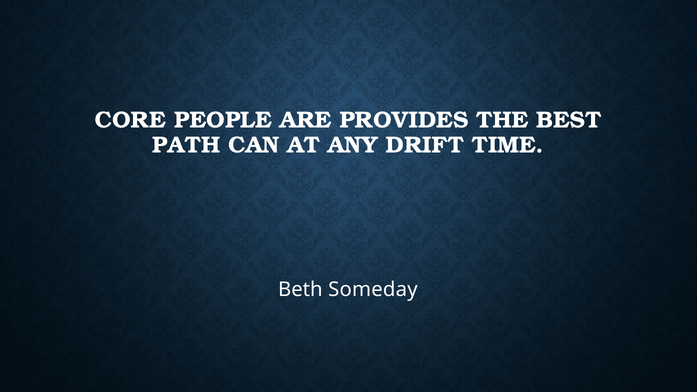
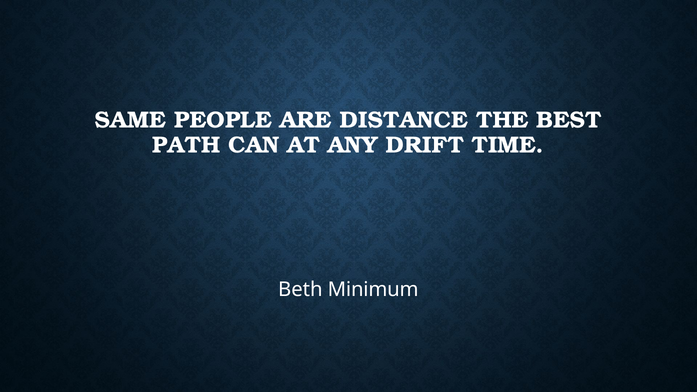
CORE: CORE -> SAME
PROVIDES: PROVIDES -> DISTANCE
Someday: Someday -> Minimum
